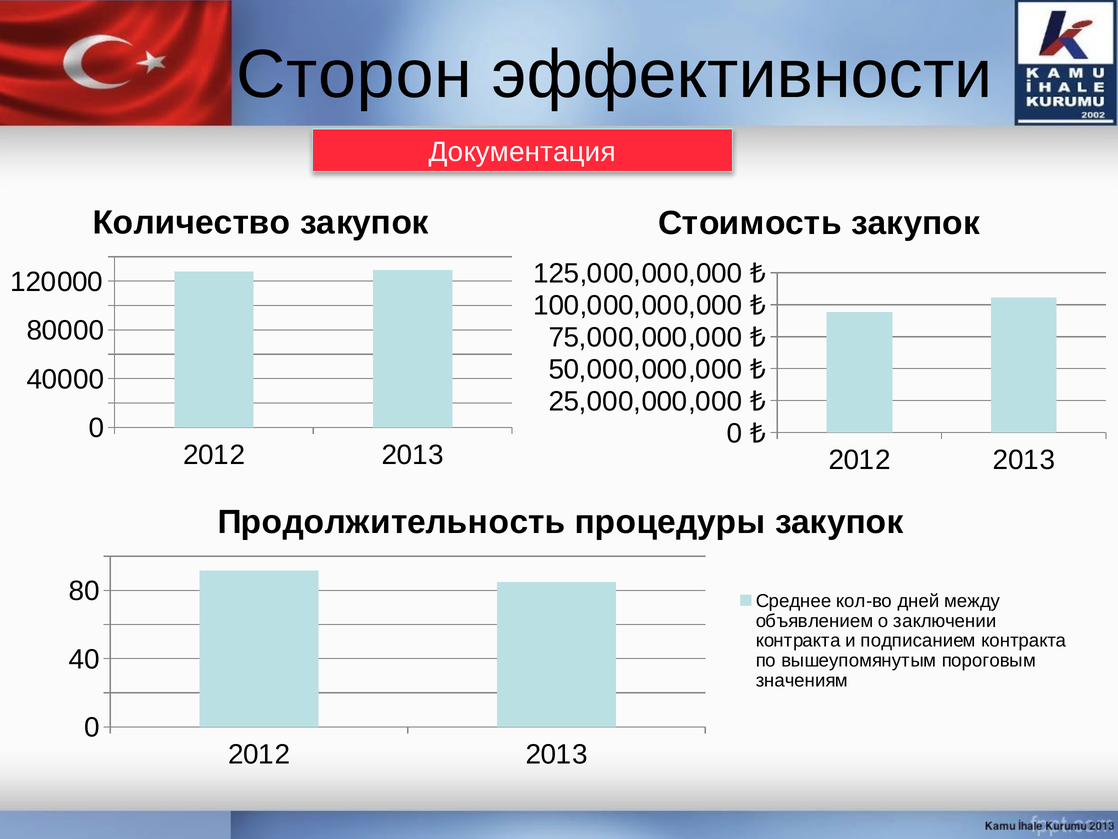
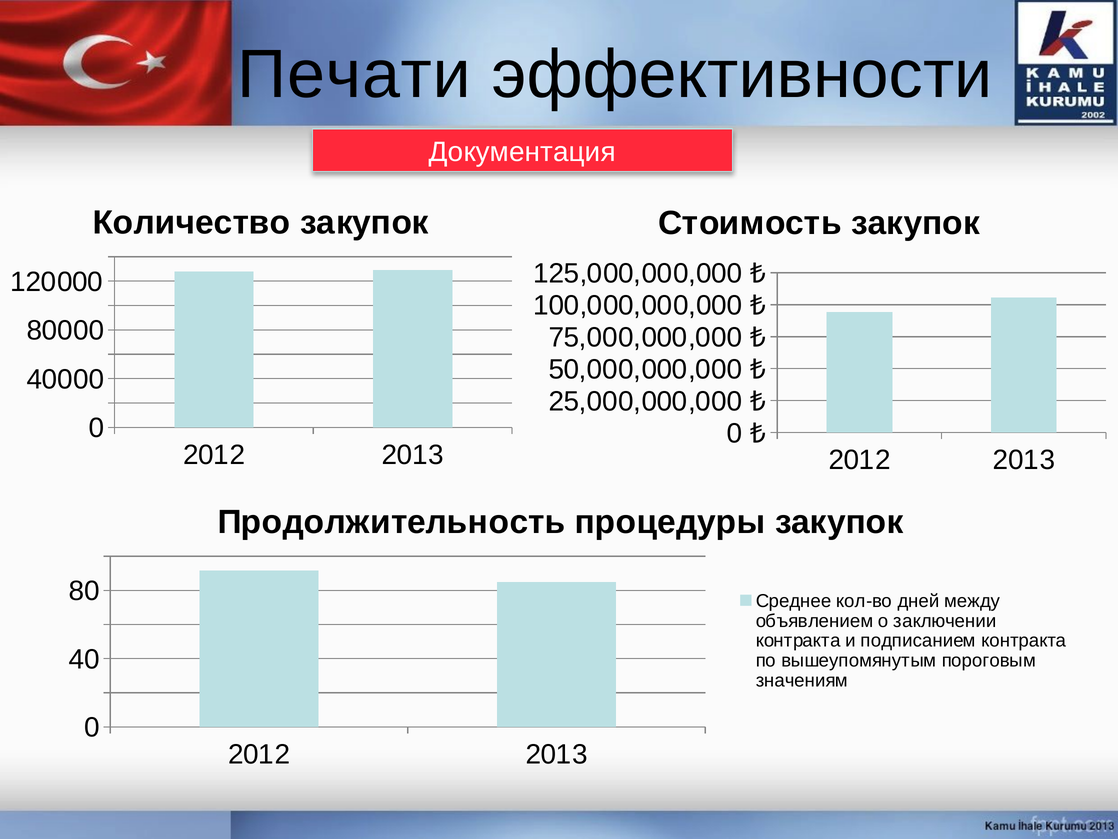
Сторон: Сторон -> Печати
